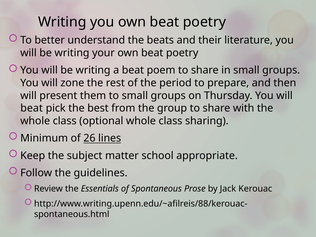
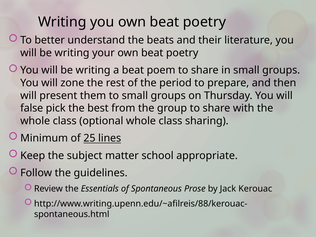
beat at (32, 108): beat -> false
26: 26 -> 25
